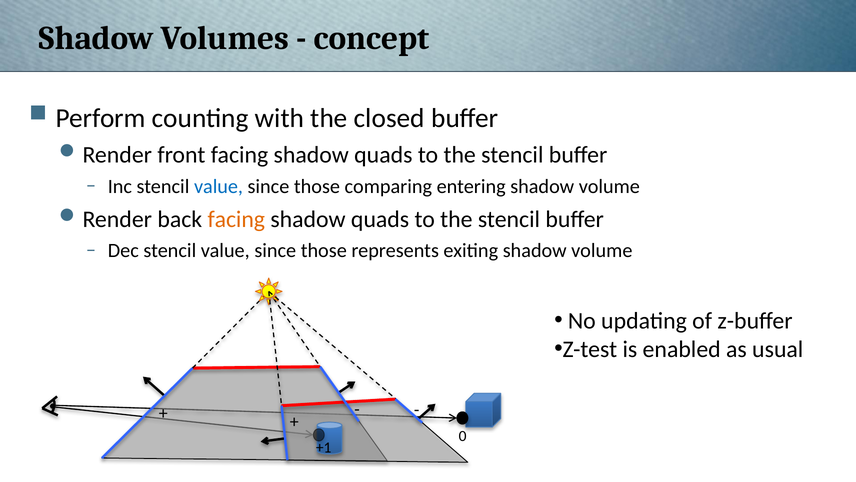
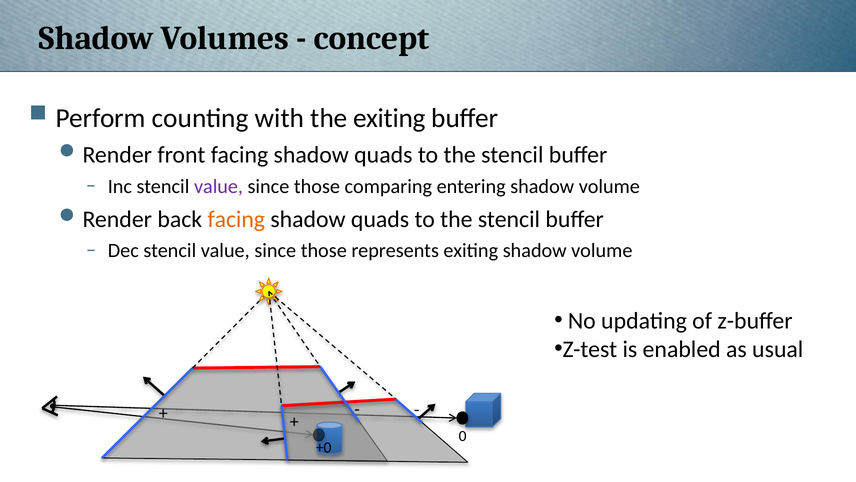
the closed: closed -> exiting
value at (219, 186) colour: blue -> purple
+1: +1 -> +0
